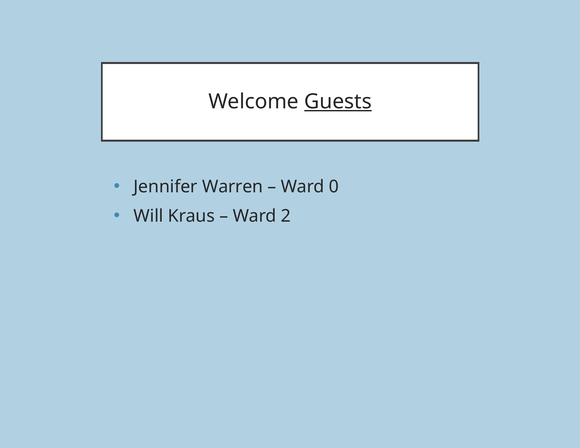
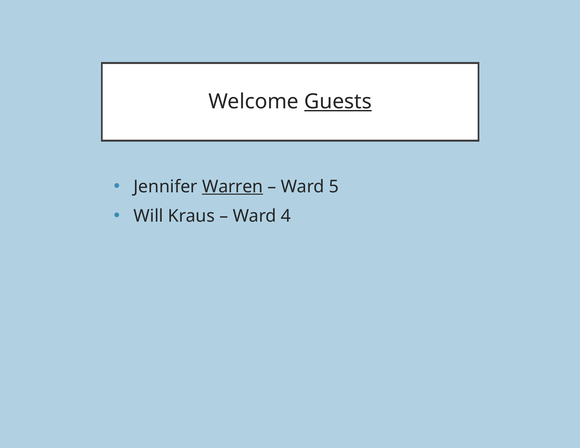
Warren underline: none -> present
0: 0 -> 5
2: 2 -> 4
